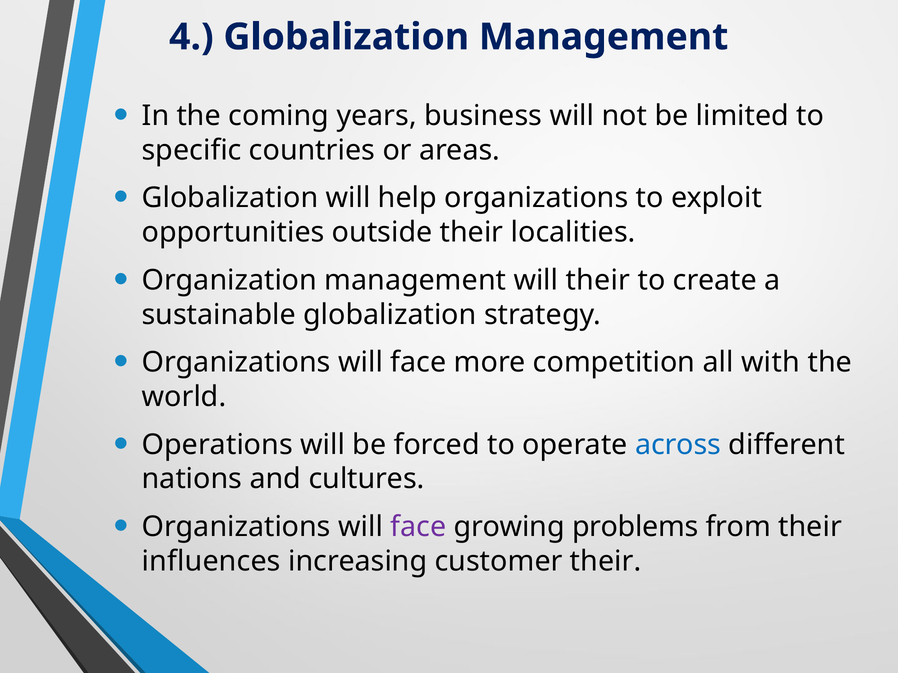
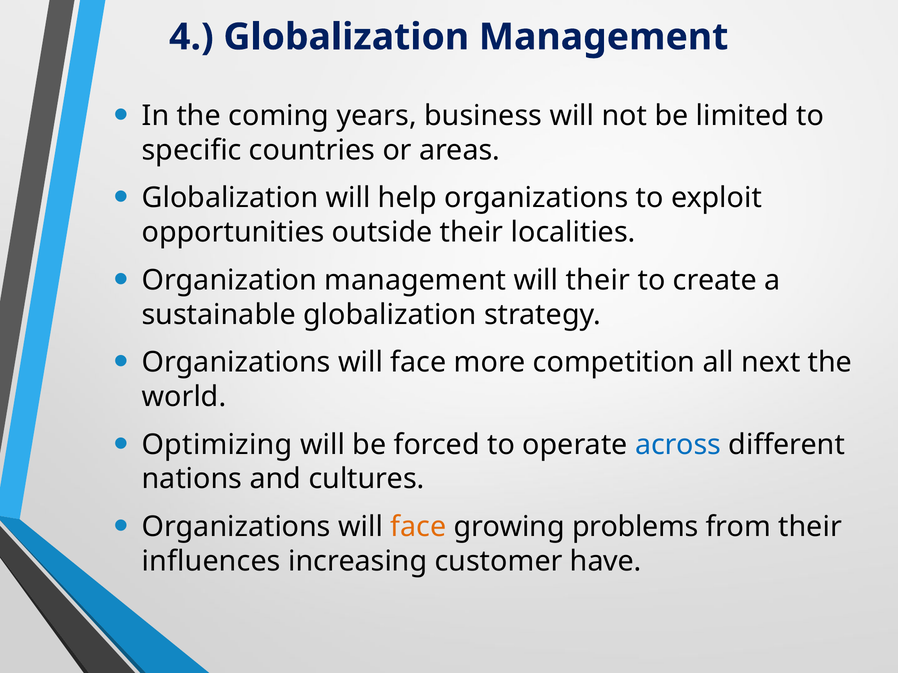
with: with -> next
Operations: Operations -> Optimizing
face at (418, 527) colour: purple -> orange
customer their: their -> have
